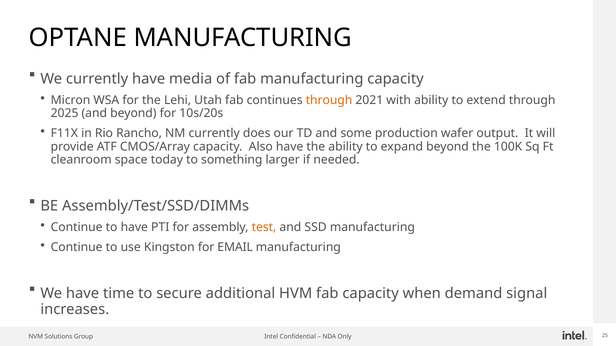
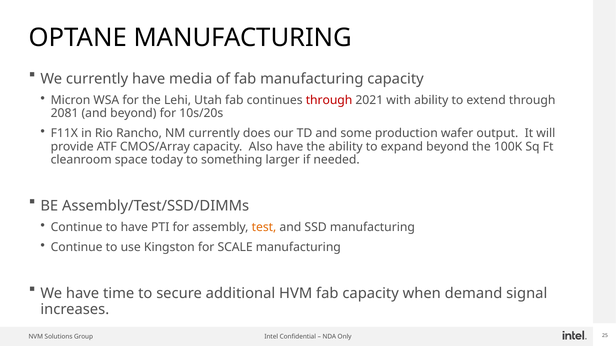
through at (329, 100) colour: orange -> red
2025: 2025 -> 2081
EMAIL: EMAIL -> SCALE
